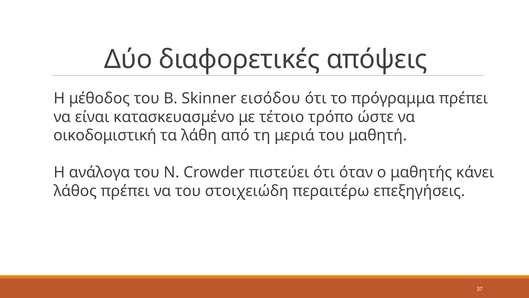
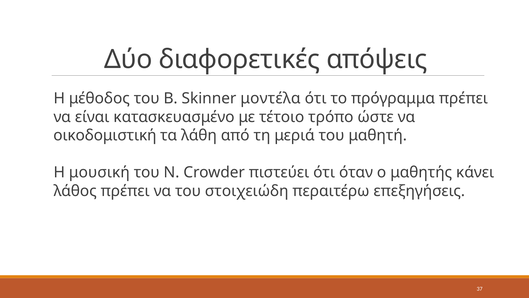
εισόδου: εισόδου -> μοντέλα
ανάλογα: ανάλογα -> μουσική
